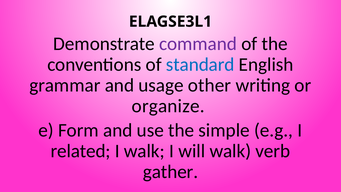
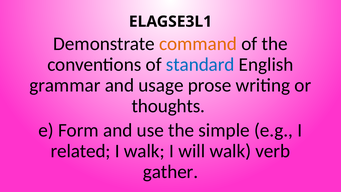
command colour: purple -> orange
other: other -> prose
organize: organize -> thoughts
